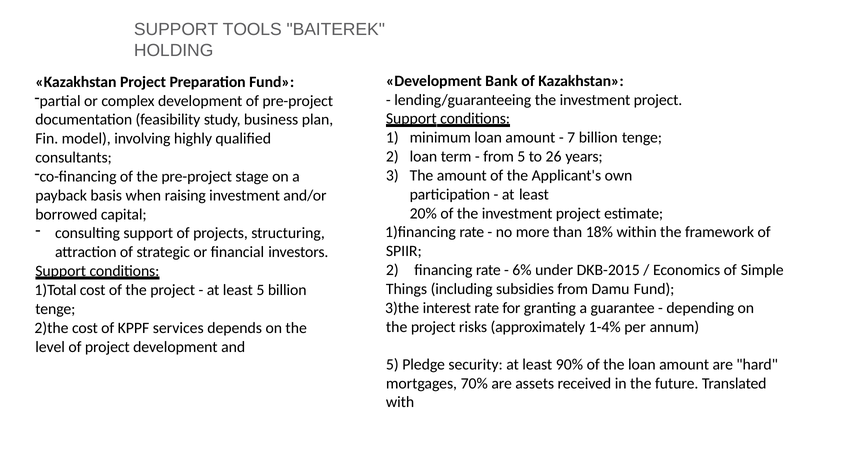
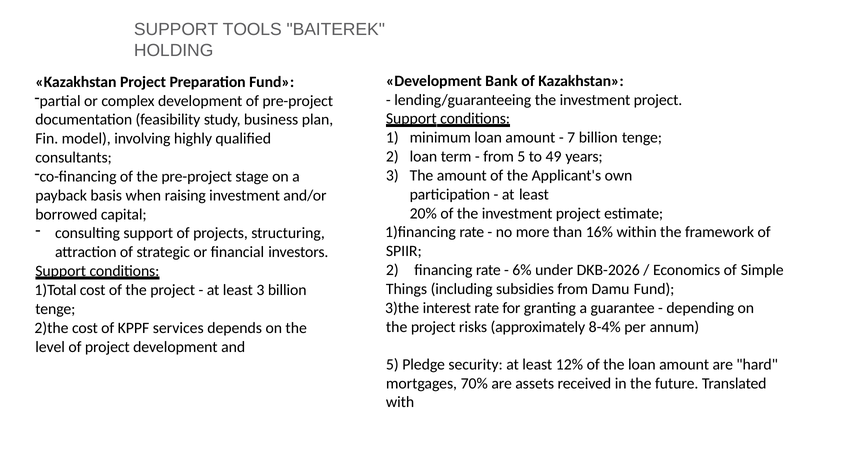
26: 26 -> 49
18%: 18% -> 16%
DKB-2015: DKB-2015 -> DKB-2026
least 5: 5 -> 3
1-4%: 1-4% -> 8-4%
90%: 90% -> 12%
